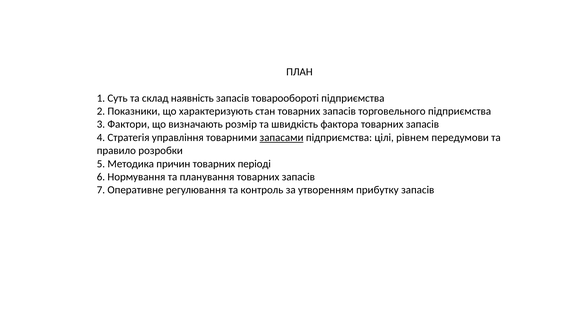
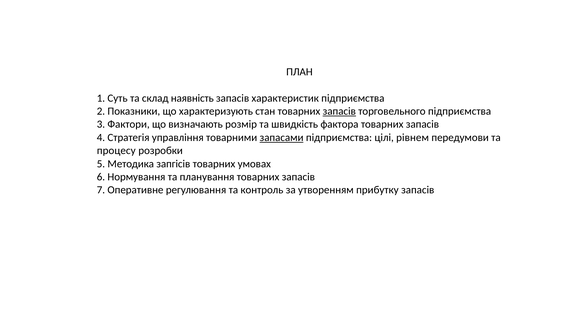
товарообороті: товарообороті -> характеристик
запасів at (339, 111) underline: none -> present
правило: правило -> процесу
причин: причин -> запгісів
періоді: періоді -> умовах
